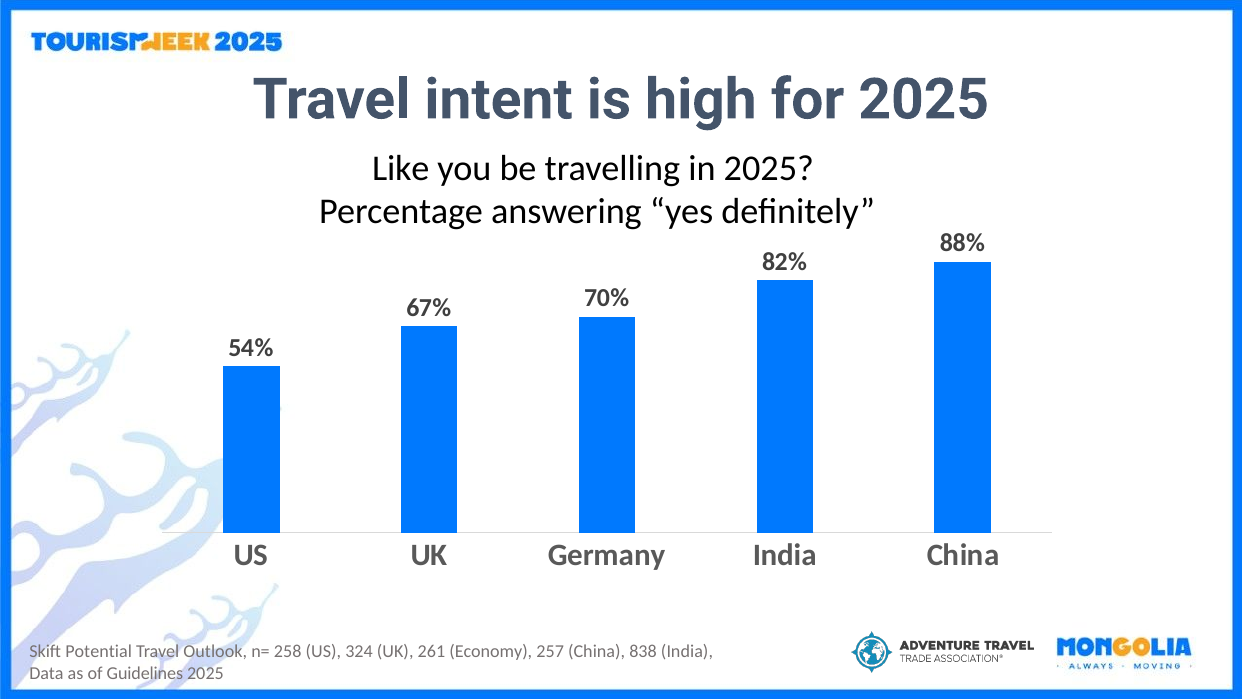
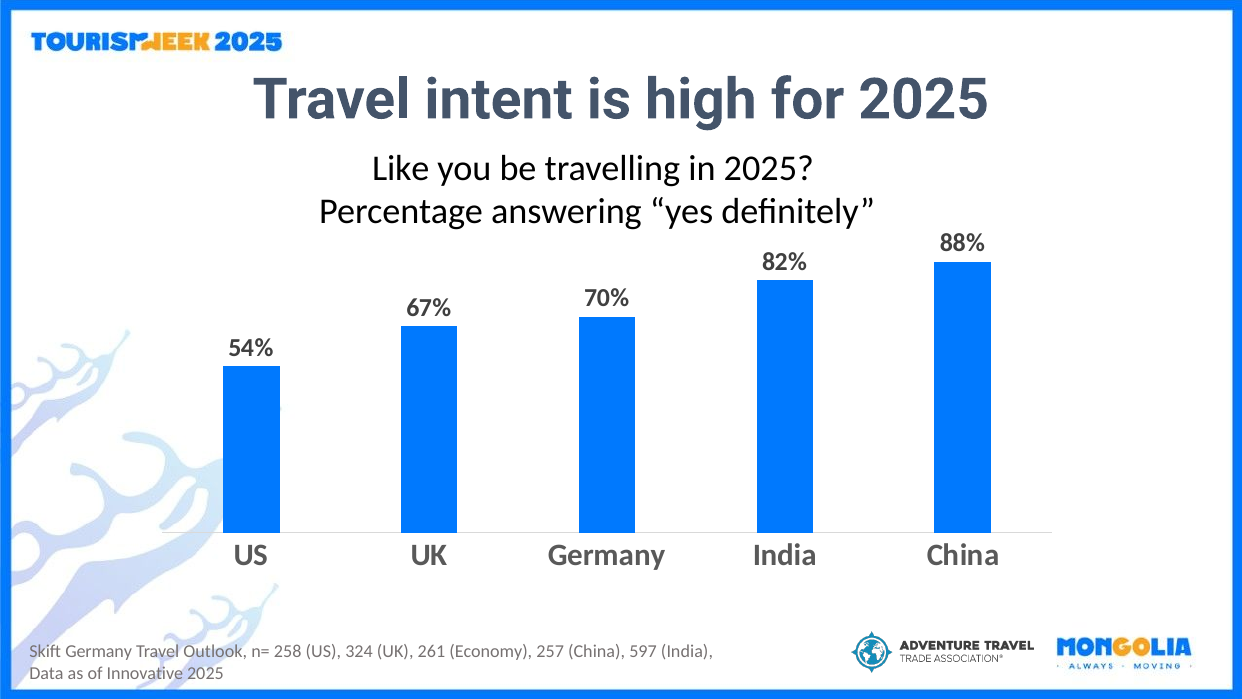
Skift Potential: Potential -> Germany
838: 838 -> 597
Guidelines: Guidelines -> Innovative
